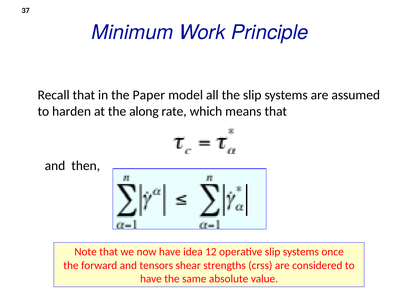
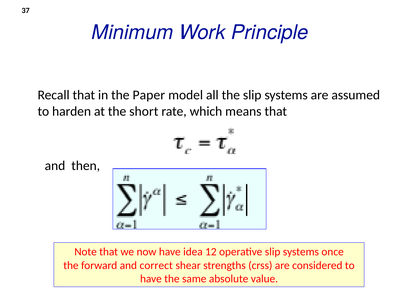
along: along -> short
tensors: tensors -> correct
